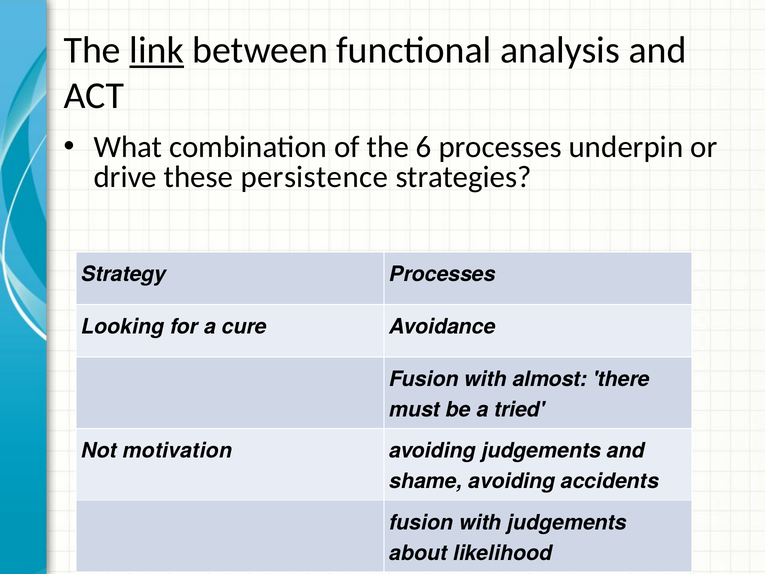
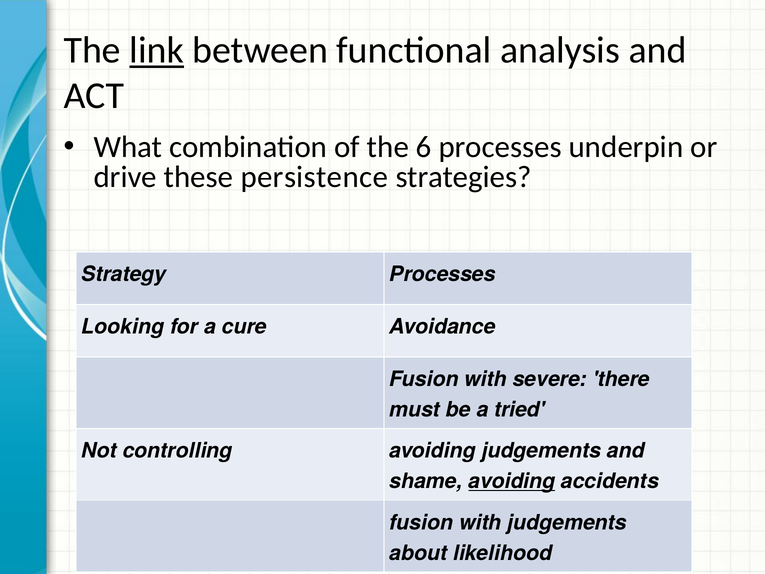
almost: almost -> severe
motivation: motivation -> controlling
avoiding at (512, 481) underline: none -> present
